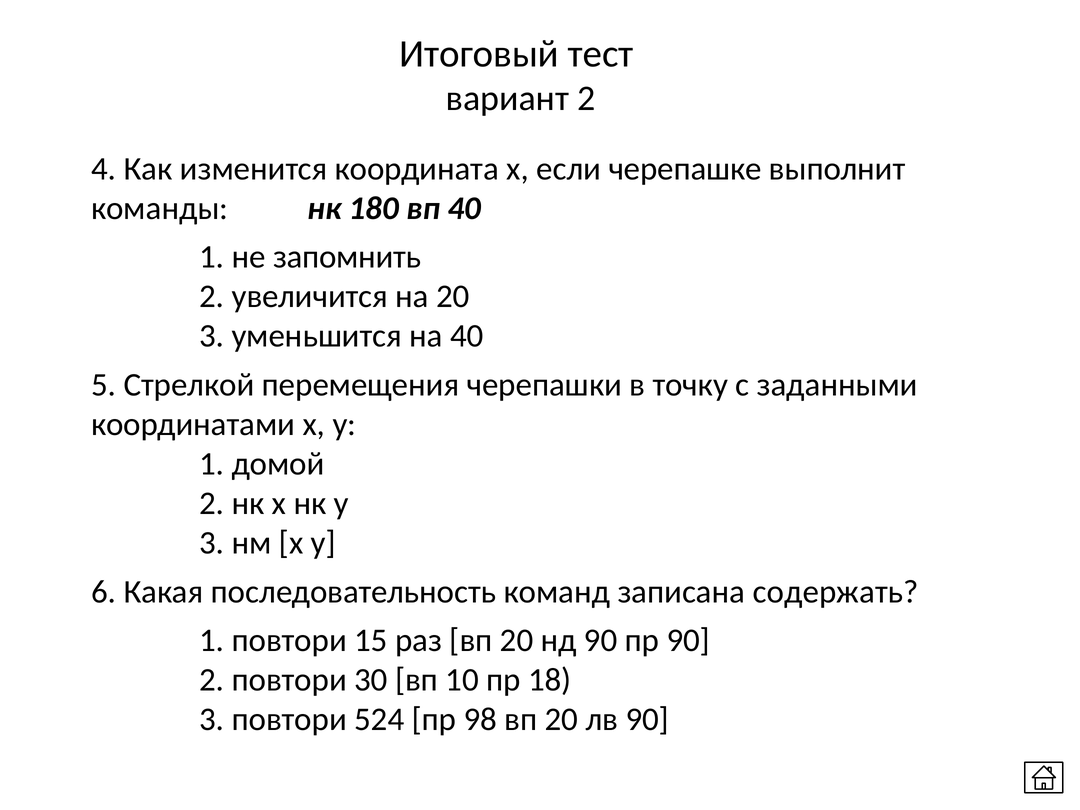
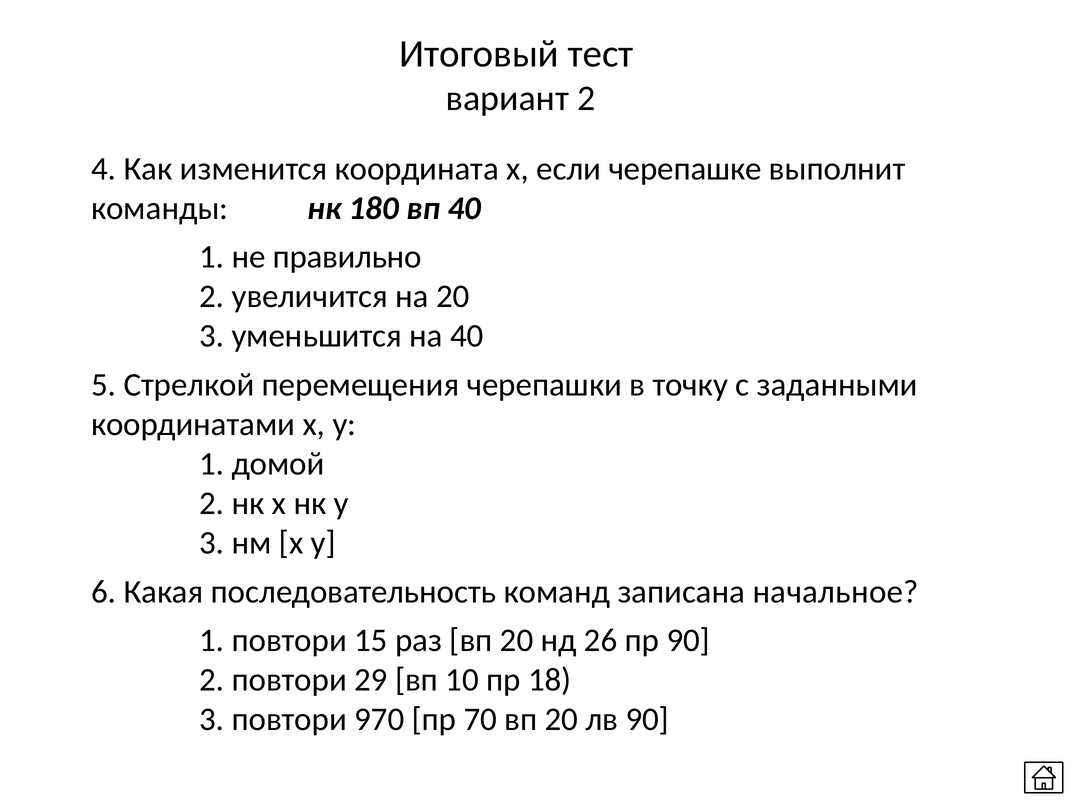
запомнить: запомнить -> правильно
содержать: содержать -> начальное
нд 90: 90 -> 26
30: 30 -> 29
524: 524 -> 970
98: 98 -> 70
